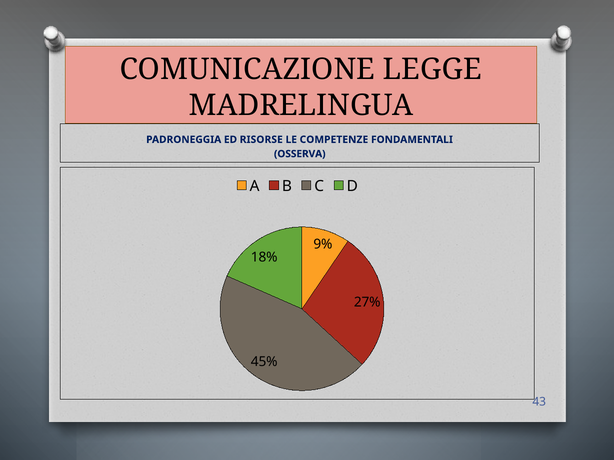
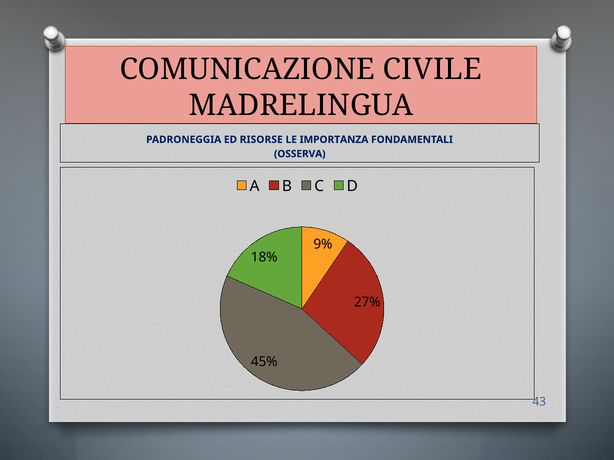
LEGGE: LEGGE -> CIVILE
COMPETENZE: COMPETENZE -> IMPORTANZA
